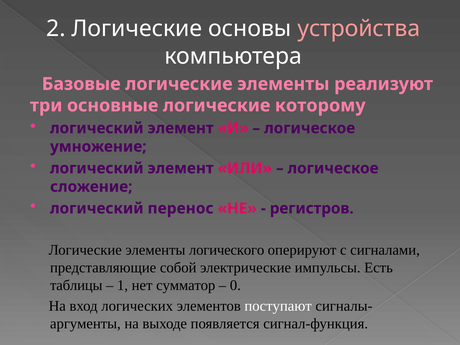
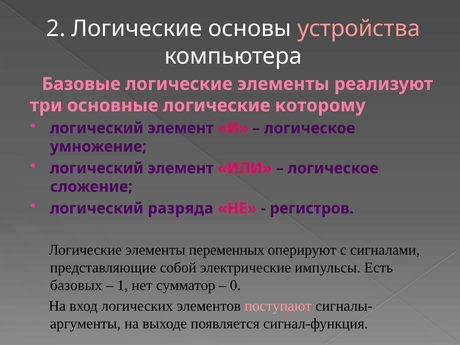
перенос: перенос -> разряда
логического: логического -> переменных
таблицы: таблицы -> базовых
поступают colour: white -> pink
